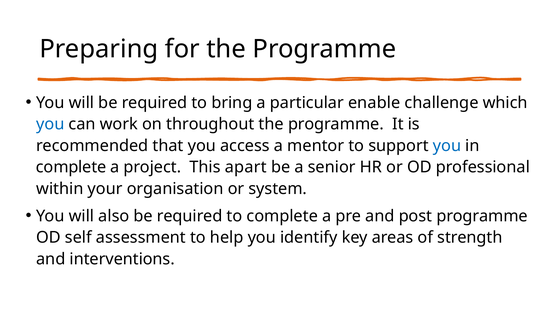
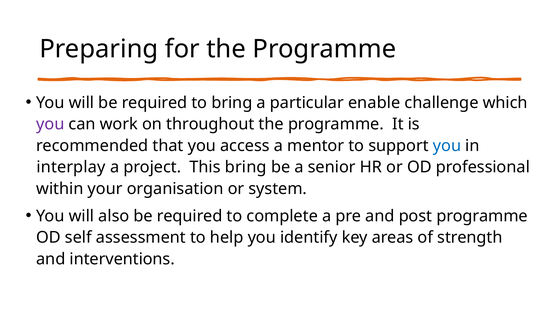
you at (50, 124) colour: blue -> purple
complete at (71, 167): complete -> interplay
This apart: apart -> bring
